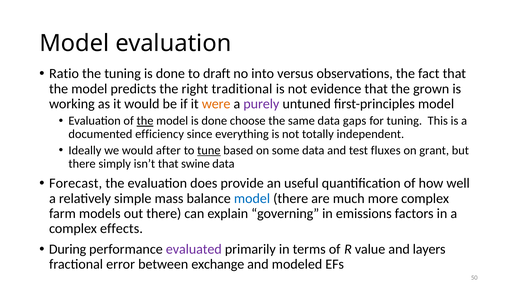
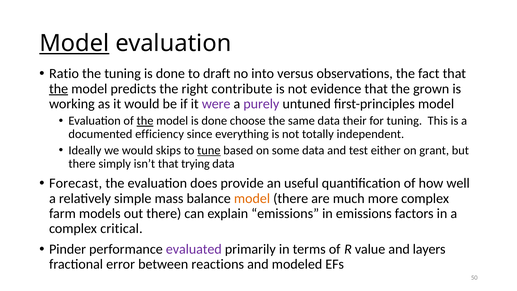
Model at (74, 43) underline: none -> present
the at (59, 89) underline: none -> present
traditional: traditional -> contribute
were colour: orange -> purple
gaps: gaps -> their
after: after -> skips
fluxes: fluxes -> either
swine: swine -> trying
model at (252, 198) colour: blue -> orange
explain governing: governing -> emissions
effects: effects -> critical
During: During -> Pinder
exchange: exchange -> reactions
